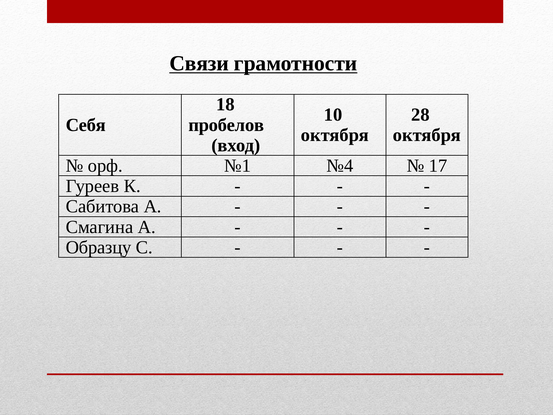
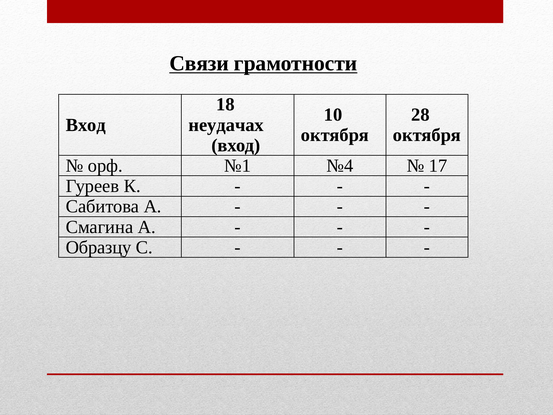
Себя at (86, 125): Себя -> Вход
пробелов: пробелов -> неудачах
